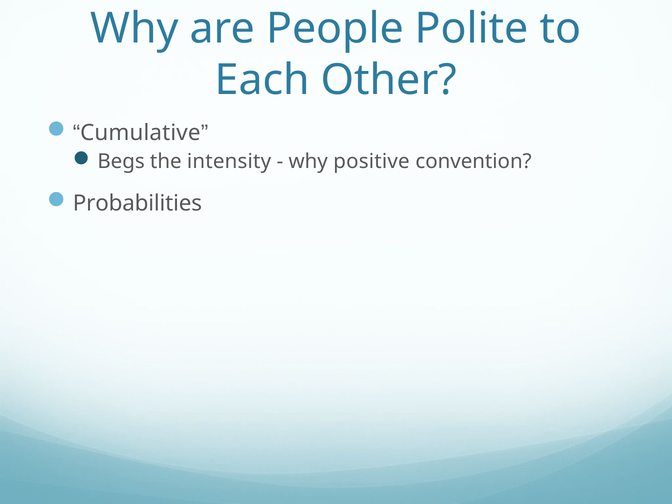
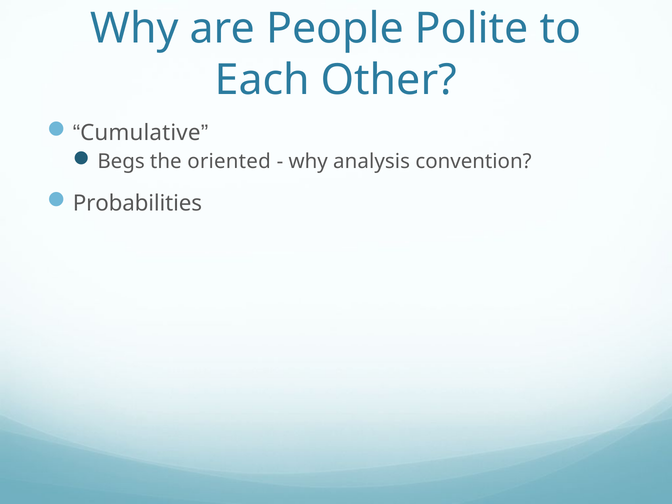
intensity: intensity -> oriented
positive: positive -> analysis
